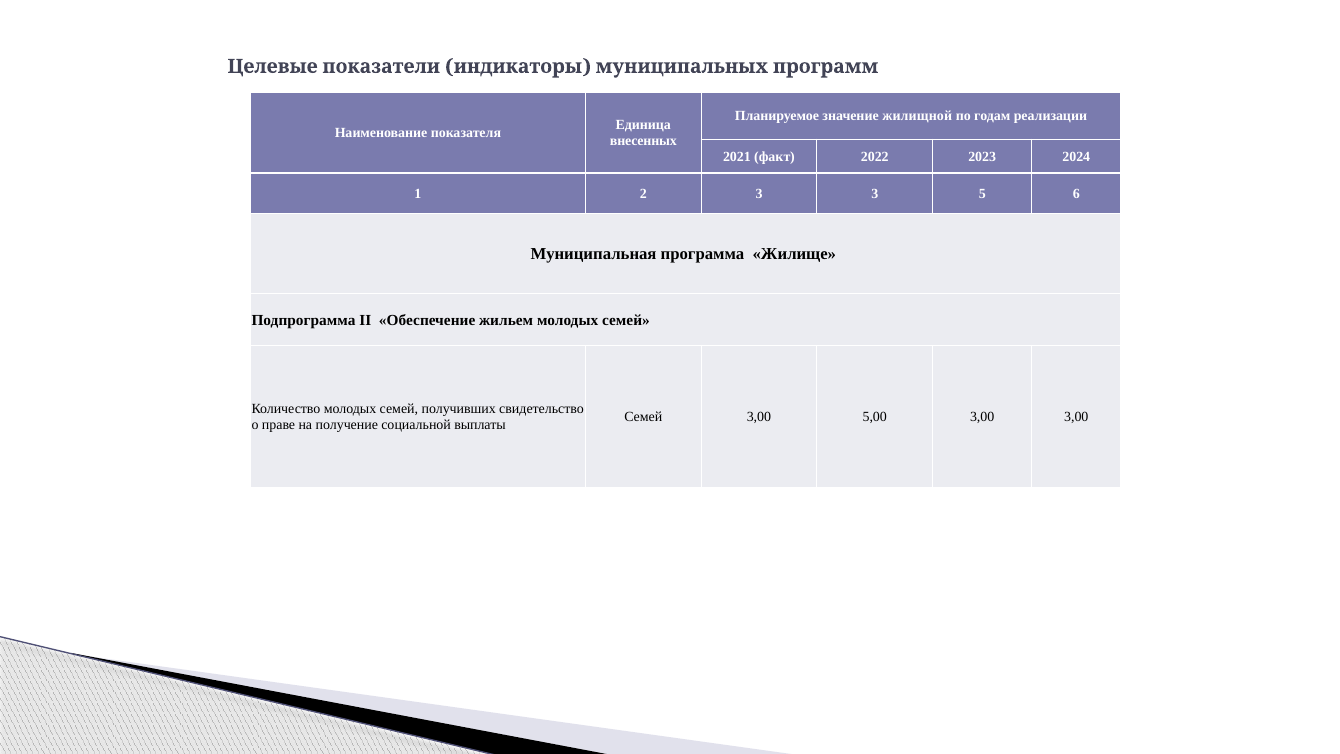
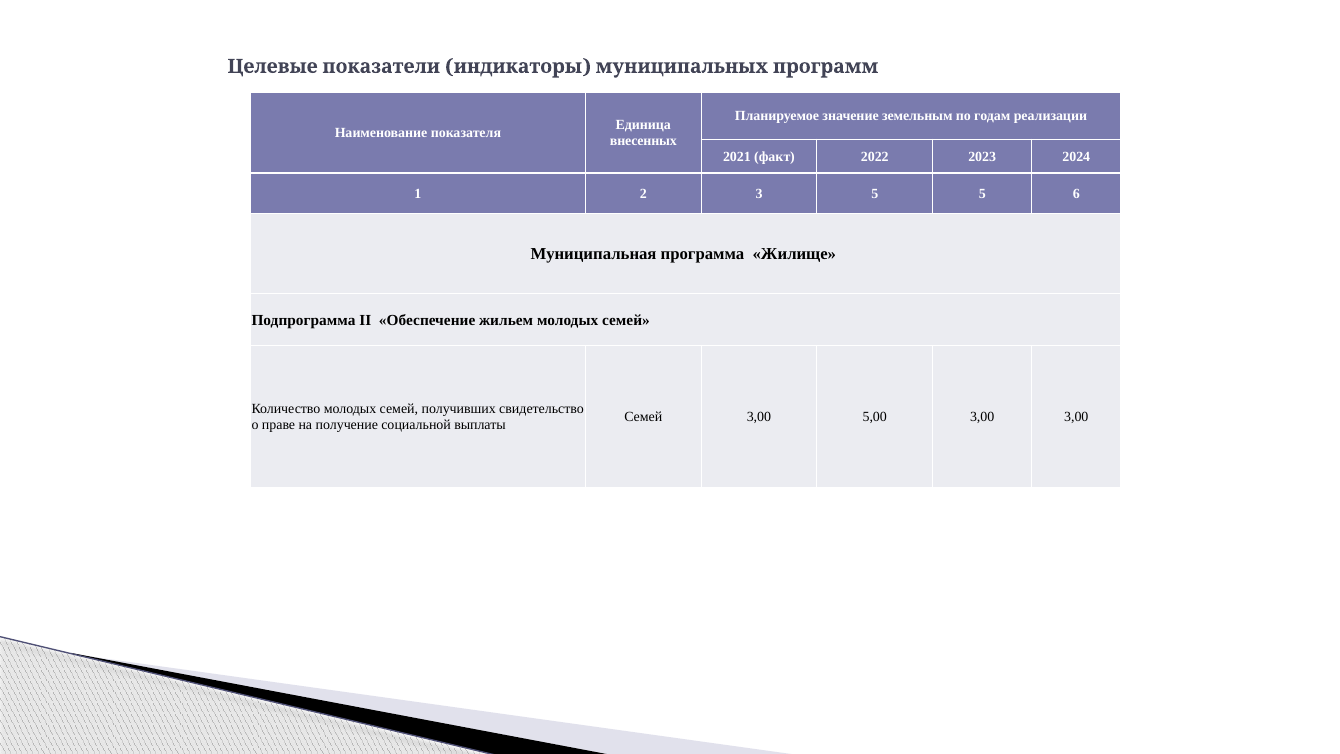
жилищной: жилищной -> земельным
3 3: 3 -> 5
